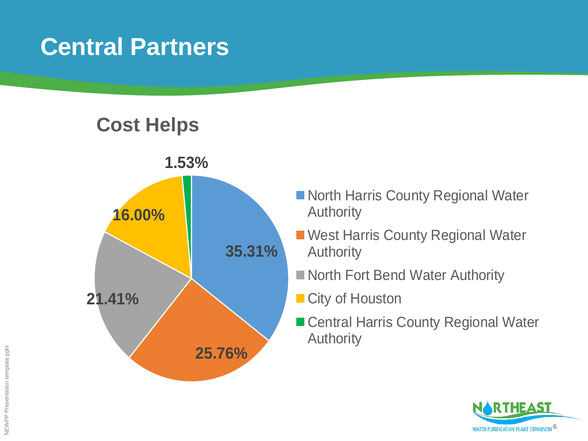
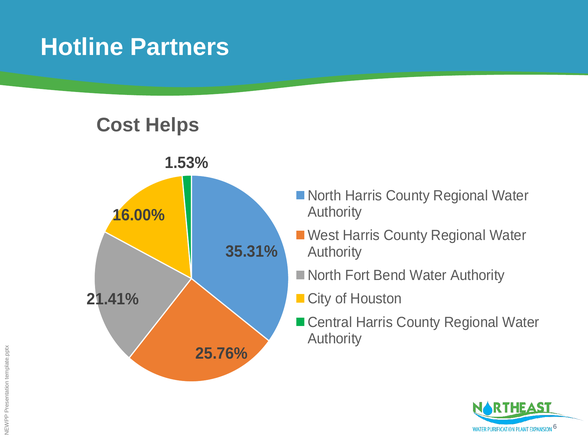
Central at (82, 47): Central -> Hotline
